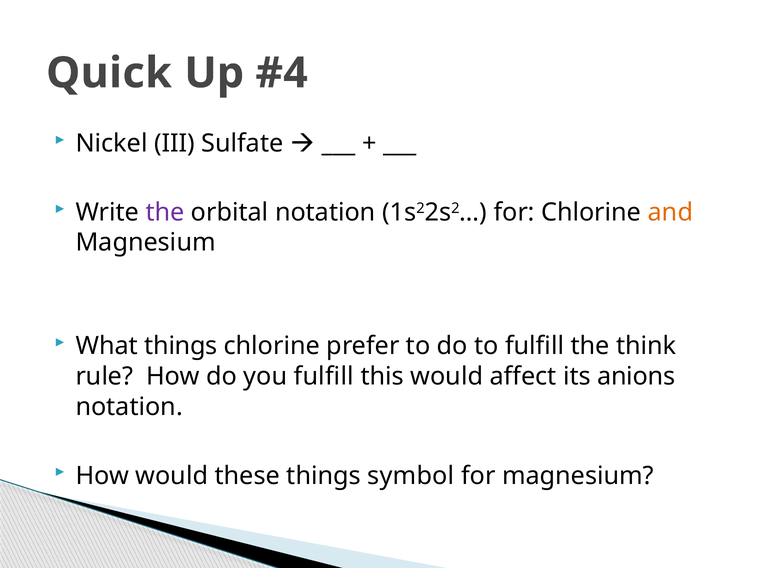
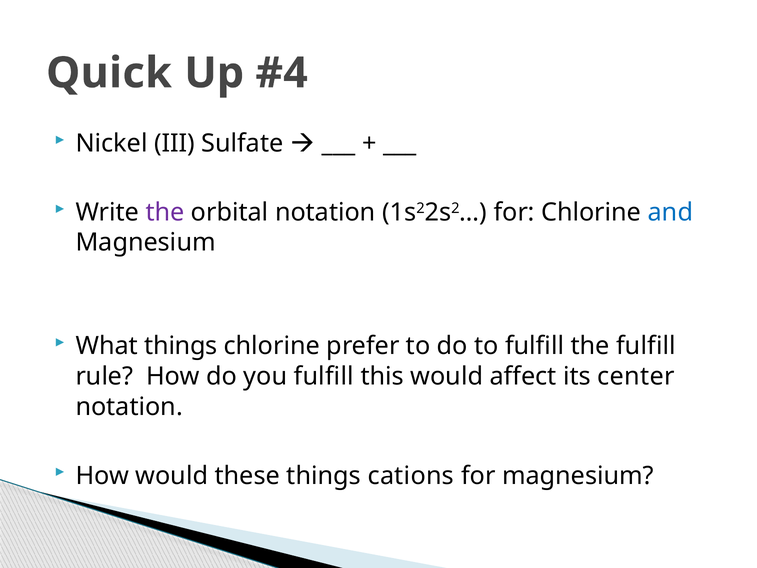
and colour: orange -> blue
the think: think -> fulfill
anions: anions -> center
symbol: symbol -> cations
